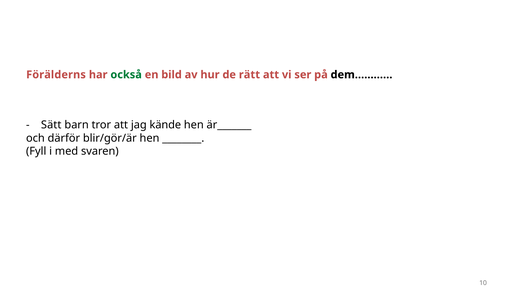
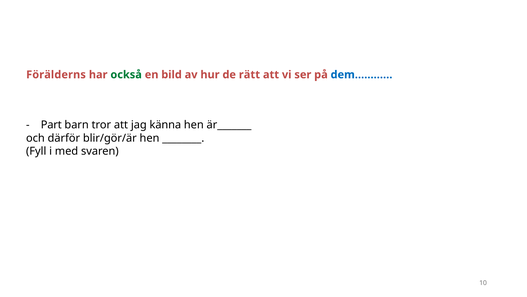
dem………… colour: black -> blue
Sätt: Sätt -> Part
kände: kände -> känna
